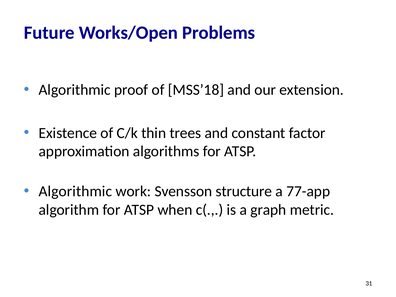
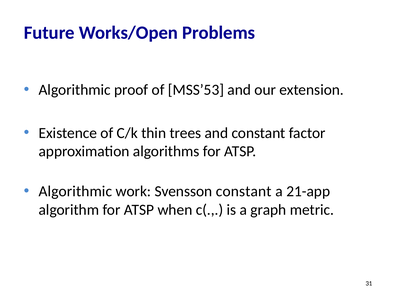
MSS’18: MSS’18 -> MSS’53
Svensson structure: structure -> constant
77-app: 77-app -> 21-app
